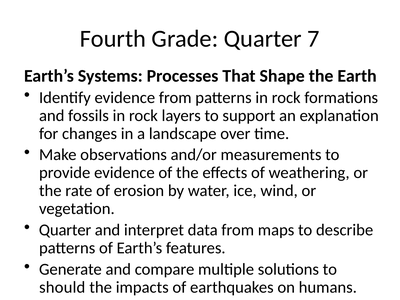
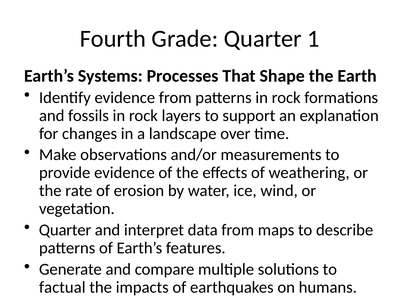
7: 7 -> 1
should: should -> factual
